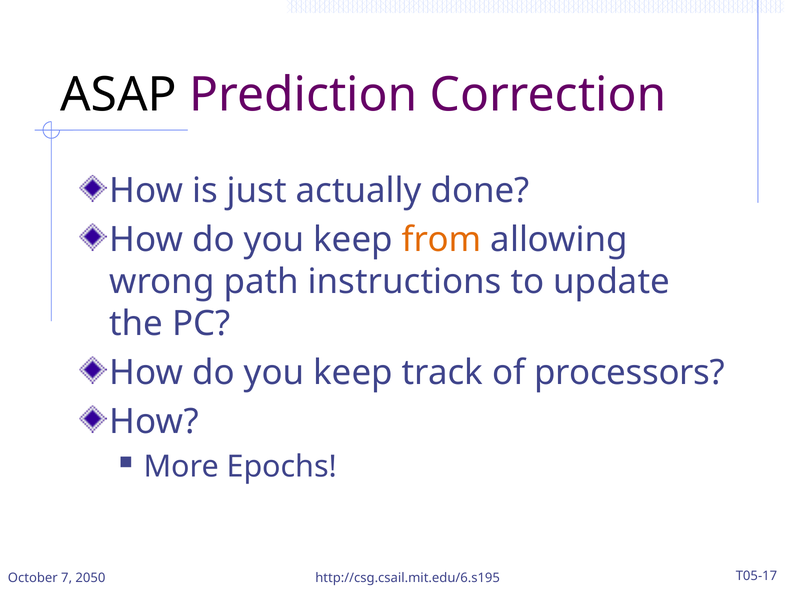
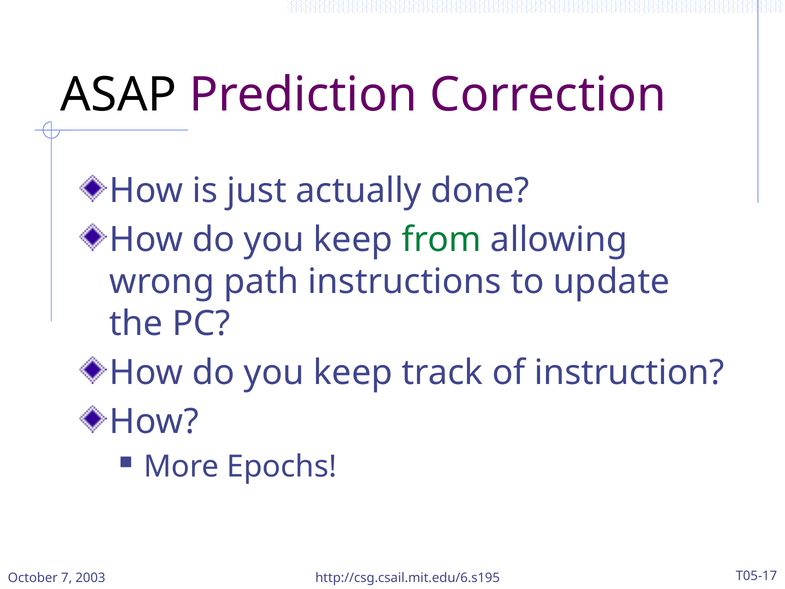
from colour: orange -> green
processors: processors -> instruction
2050: 2050 -> 2003
